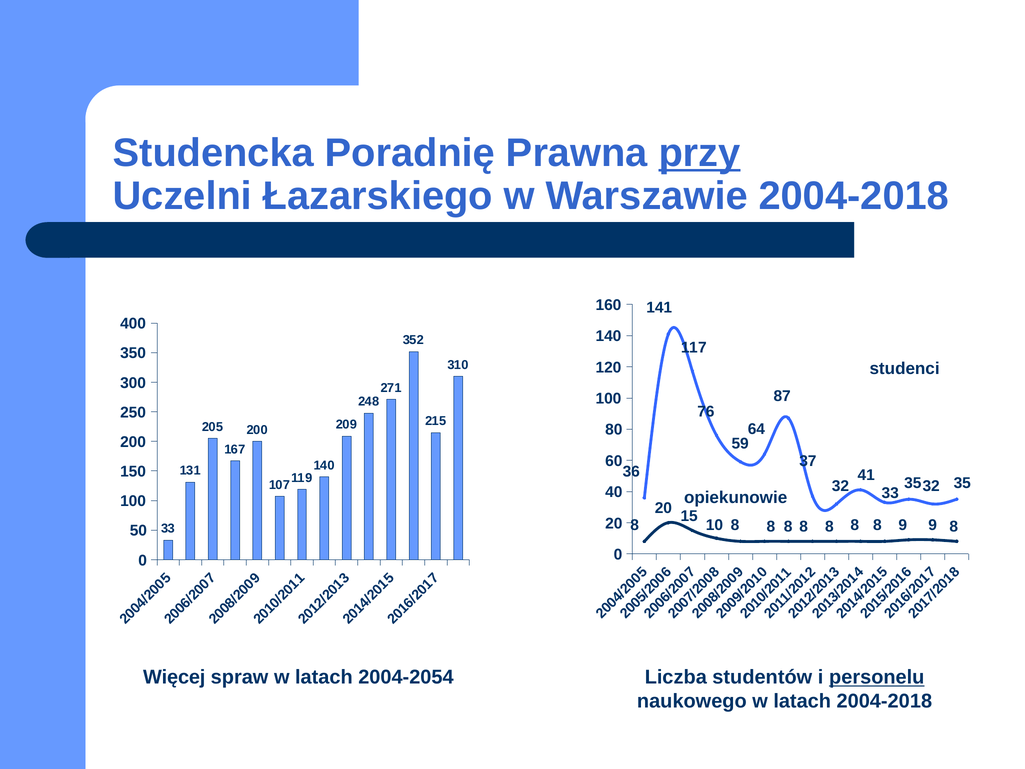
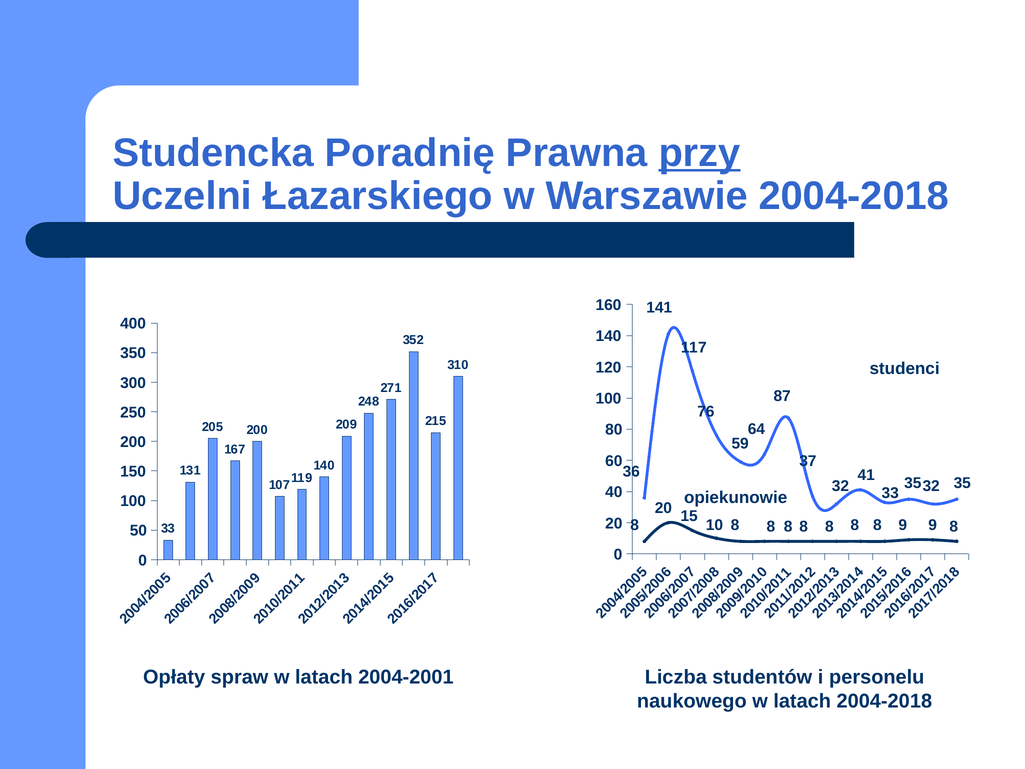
Więcej: Więcej -> Opłaty
2004-2054: 2004-2054 -> 2004-2001
personelu underline: present -> none
